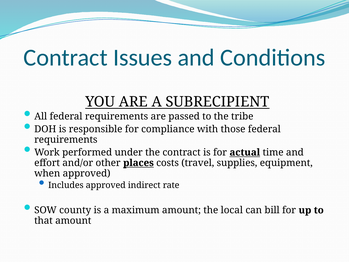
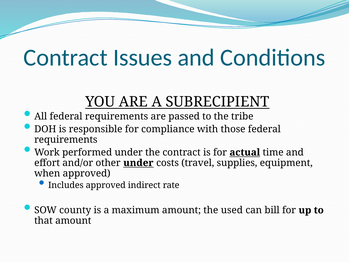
other places: places -> under
local: local -> used
